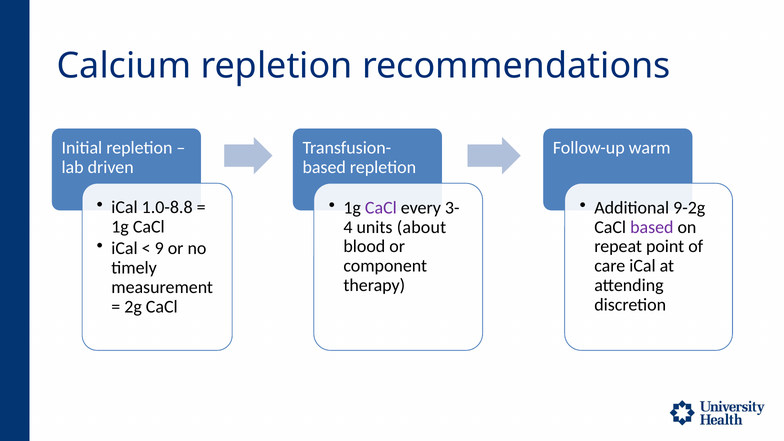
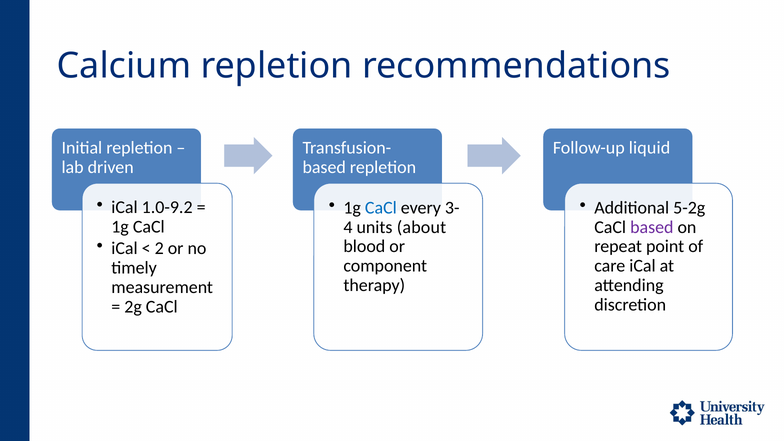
warm: warm -> liquid
1.0-8.8: 1.0-8.8 -> 1.0-9.2
CaCl at (381, 208) colour: purple -> blue
9-2g: 9-2g -> 5-2g
9: 9 -> 2
